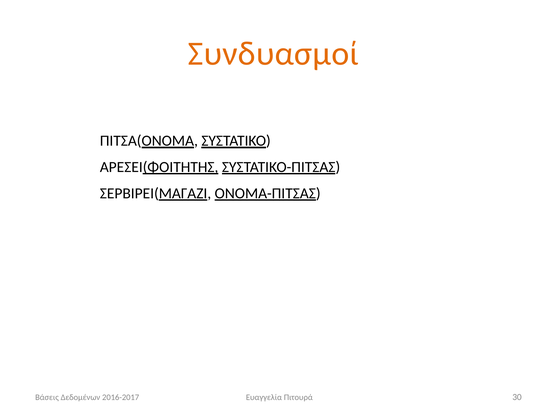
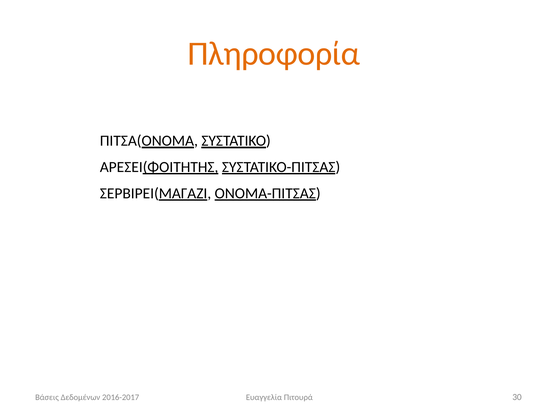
Συνδυασμοί: Συνδυασμοί -> Πληροφορία
